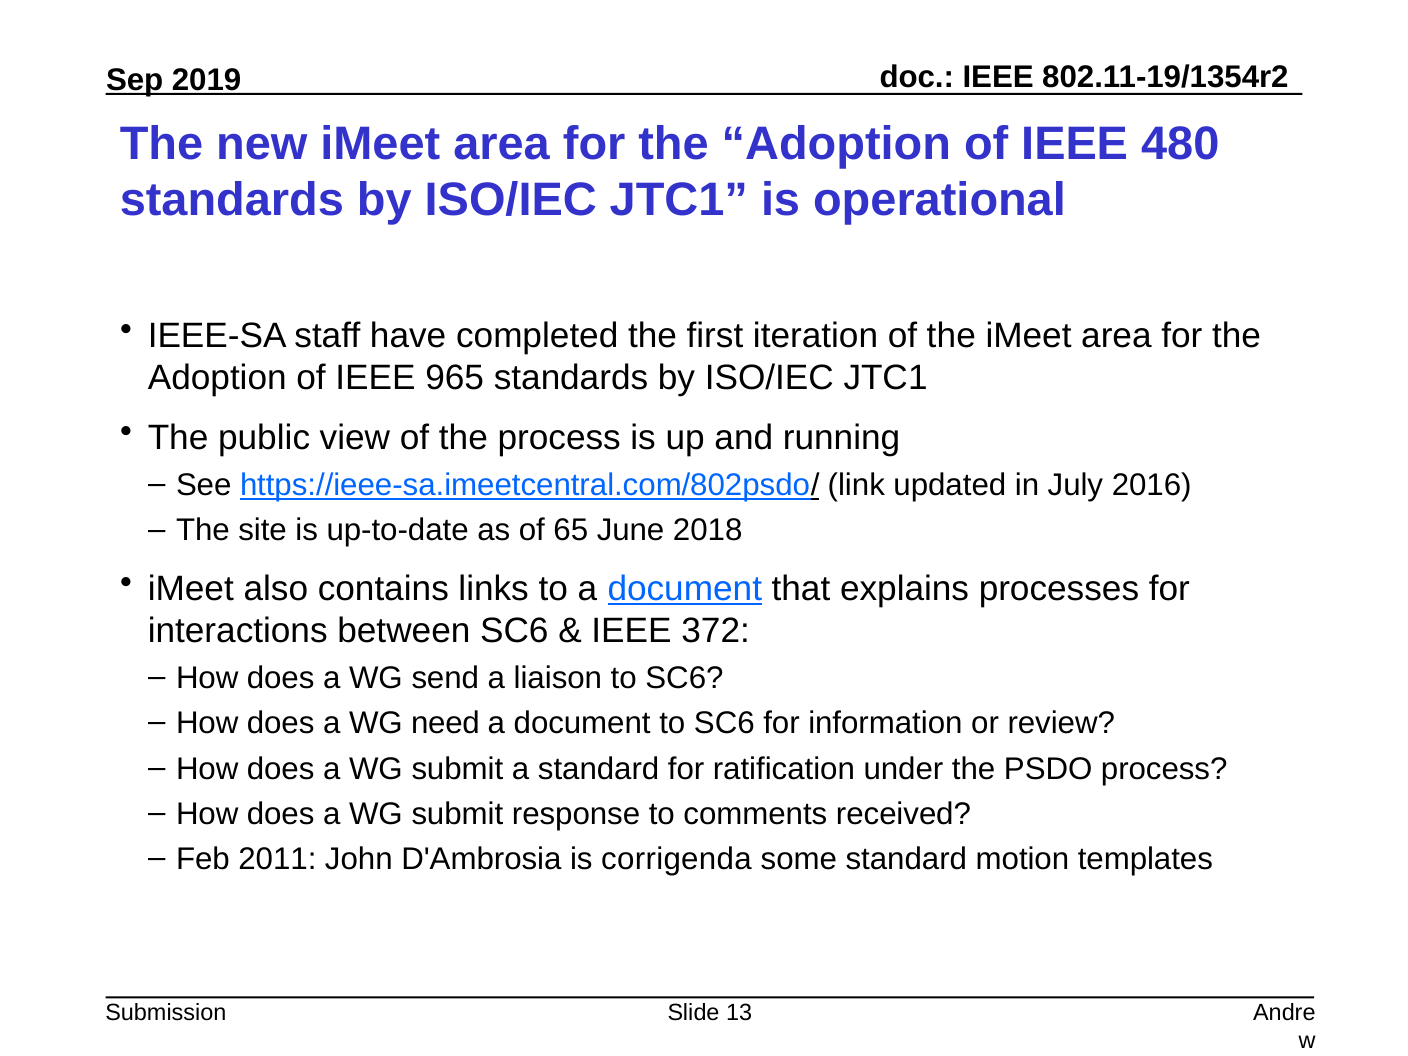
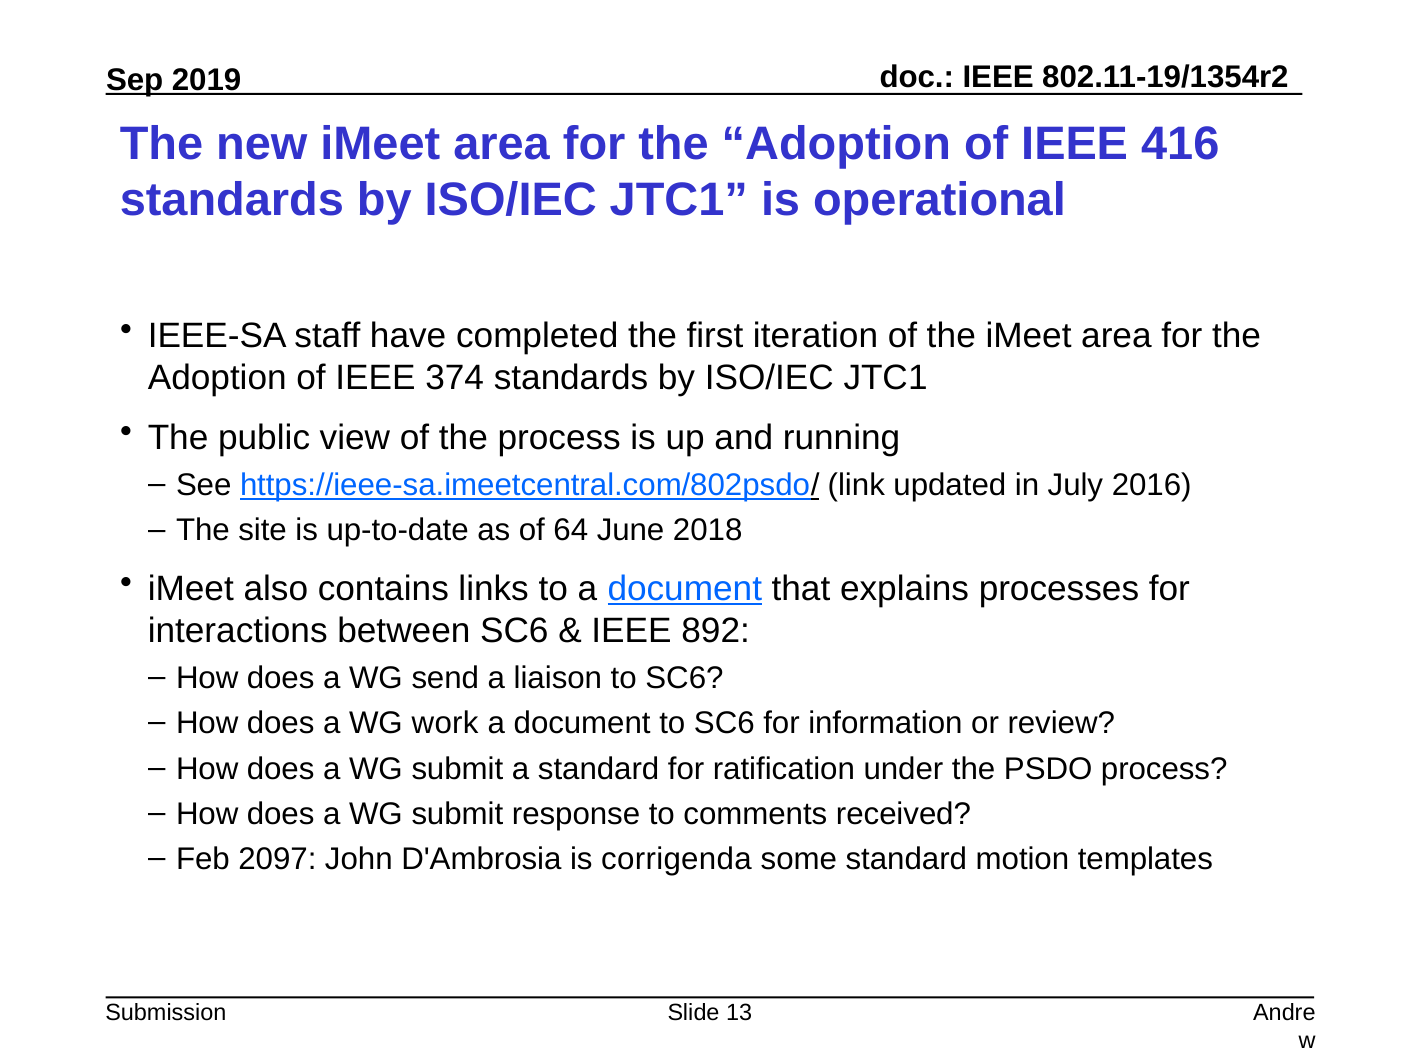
480: 480 -> 416
965: 965 -> 374
65: 65 -> 64
372: 372 -> 892
need: need -> work
2011: 2011 -> 2097
